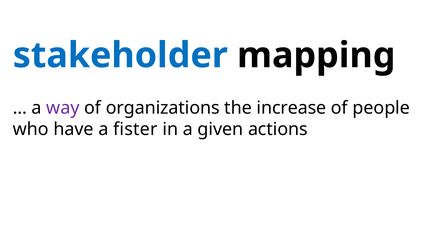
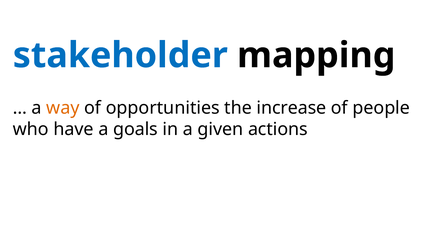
way colour: purple -> orange
organizations: organizations -> opportunities
fister: fister -> goals
